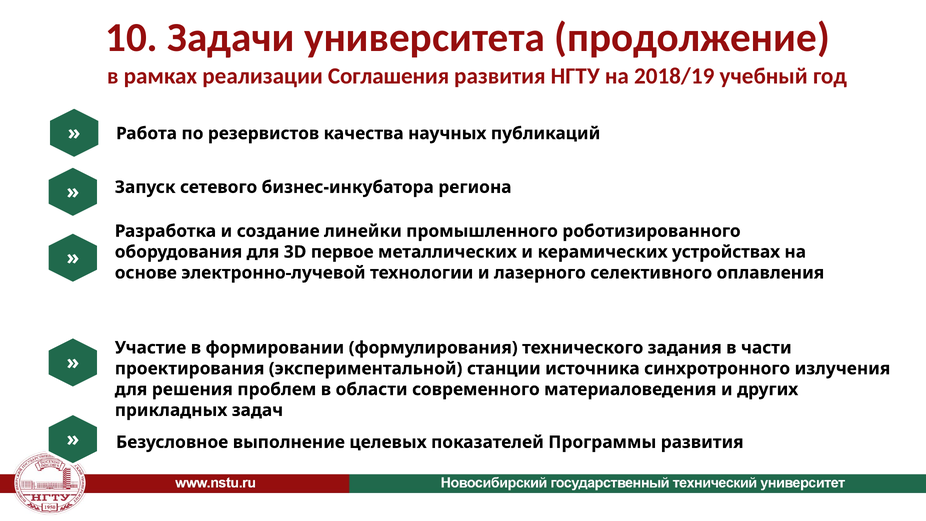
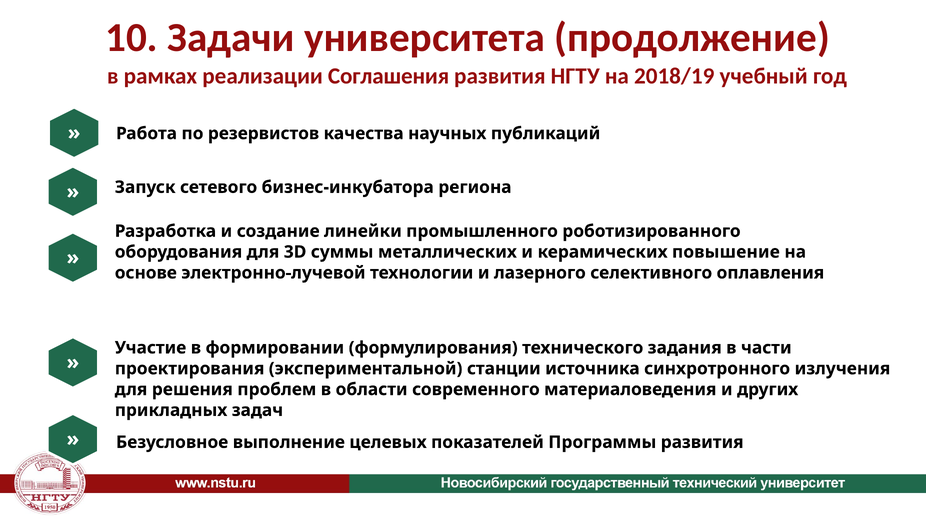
первое: первое -> суммы
устройствах: устройствах -> повышение
